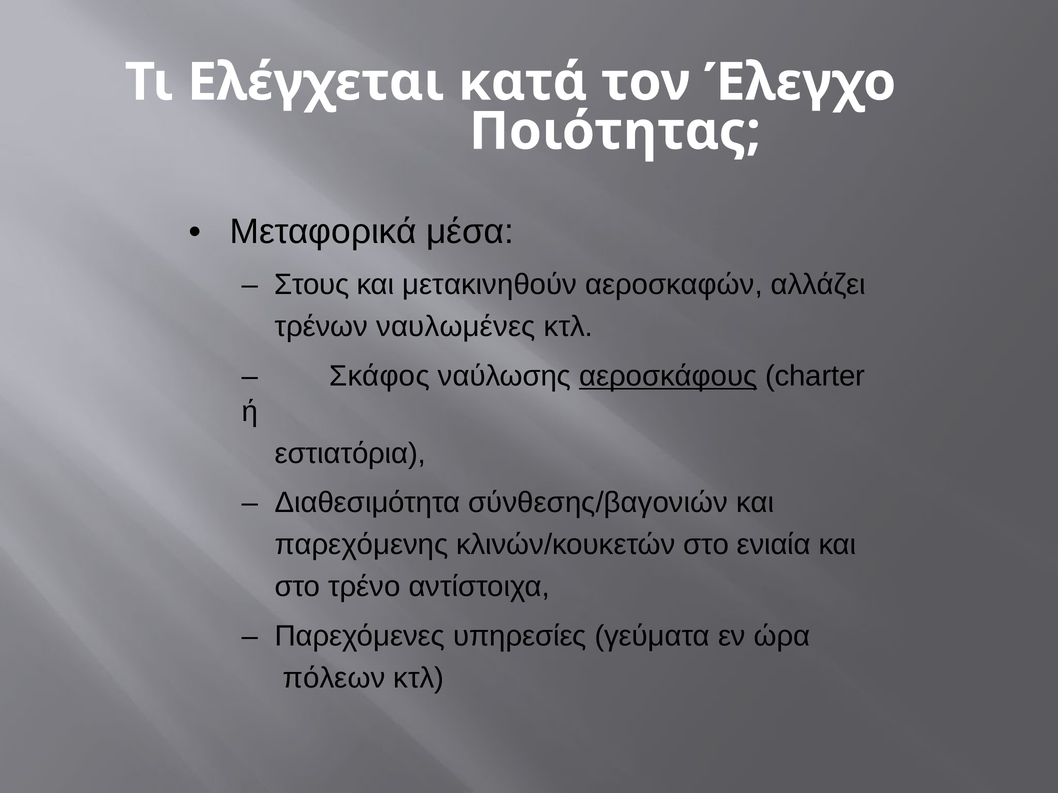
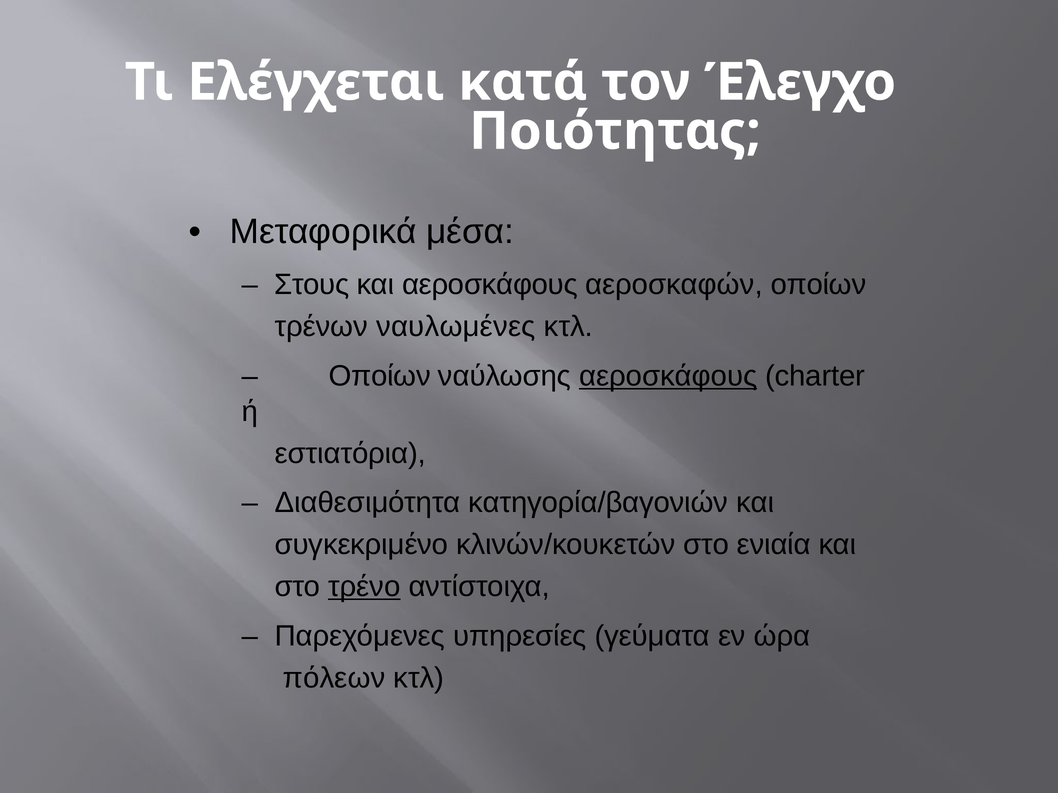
και μετακινηθούν: μετακινηθούν -> αεροσκάφους
αεροσκαφών αλλάζει: αλλάζει -> οποίων
Σκάφος at (379, 376): Σκάφος -> Οποίων
σύνθεσης/βαγονιών: σύνθεσης/βαγονιών -> κατηγορία/βαγονιών
παρεχόμενης: παρεχόμενης -> συγκεκριμένο
τρένο underline: none -> present
